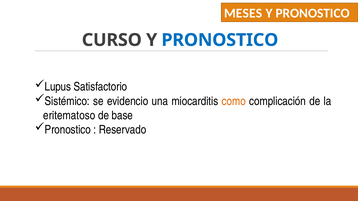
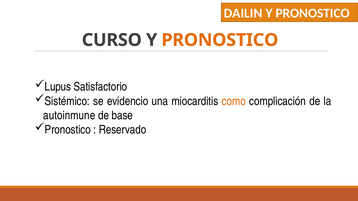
MESES: MESES -> DAILIN
PRONOSTICO at (220, 40) colour: blue -> orange
eritematoso: eritematoso -> autoinmune
